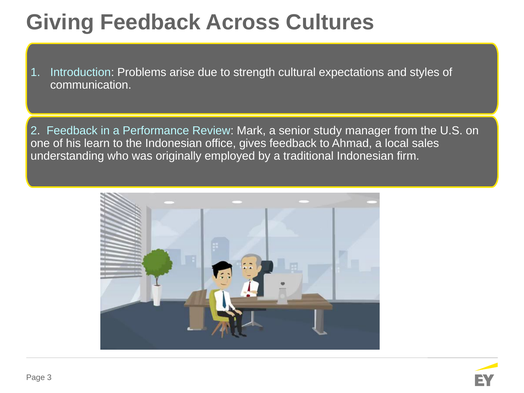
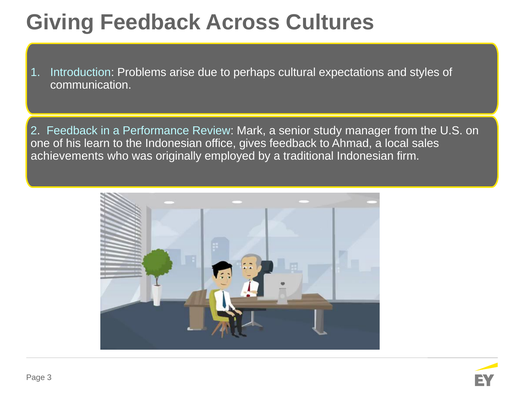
strength: strength -> perhaps
understanding: understanding -> achievements
